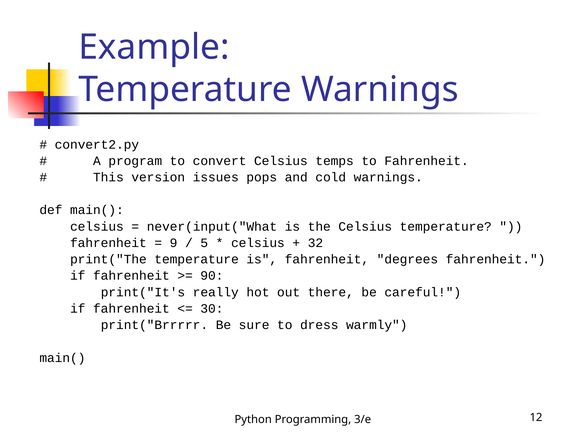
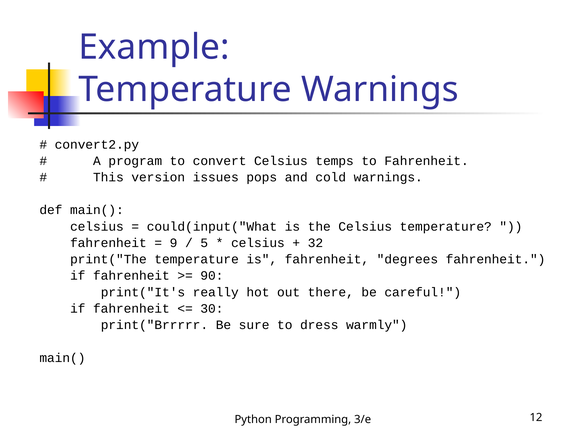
never(input("What: never(input("What -> could(input("What
